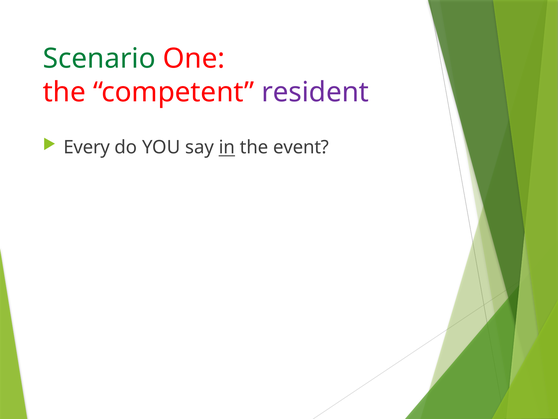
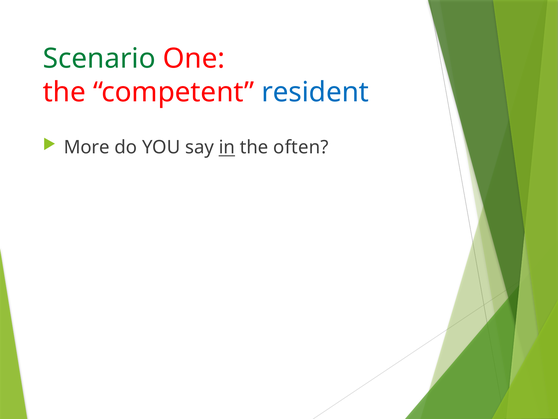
resident colour: purple -> blue
Every: Every -> More
event: event -> often
